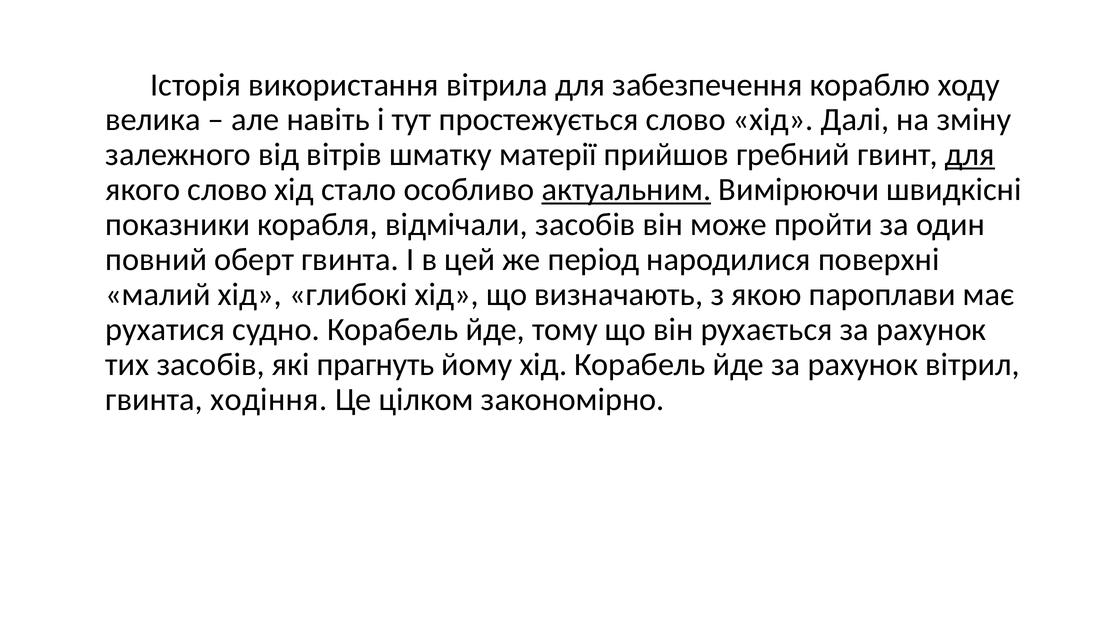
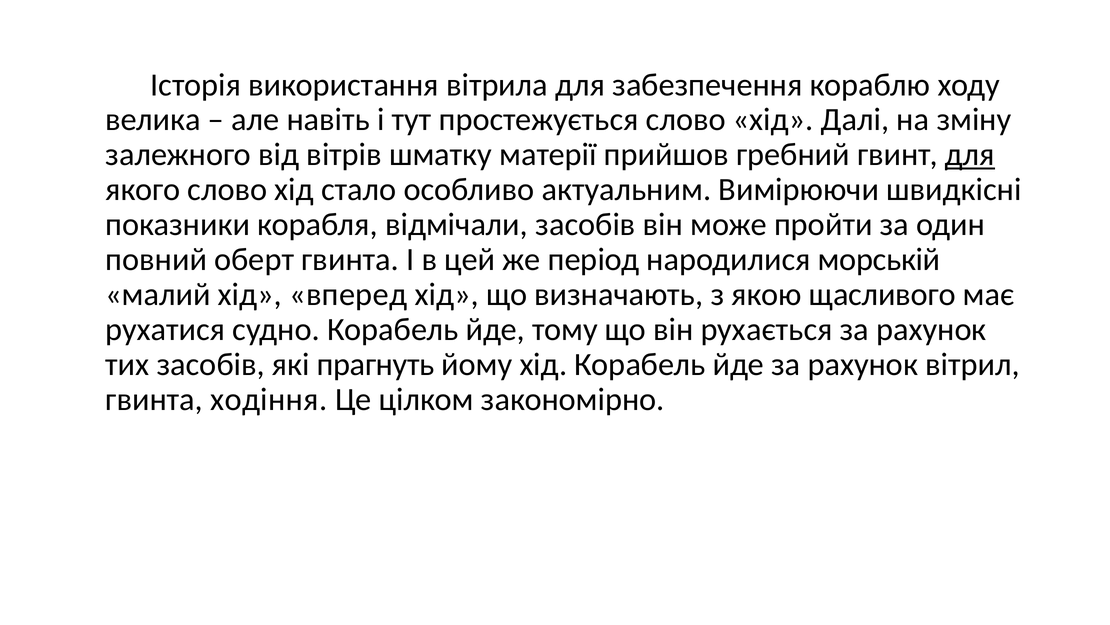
актуальним underline: present -> none
поверхні: поверхні -> морській
глибокі: глибокі -> вперед
пароплави: пароплави -> щасливого
